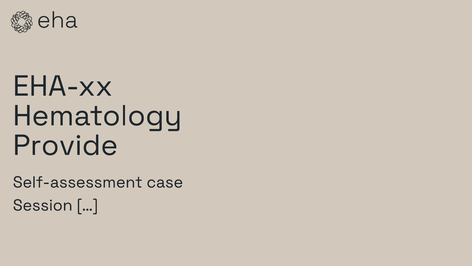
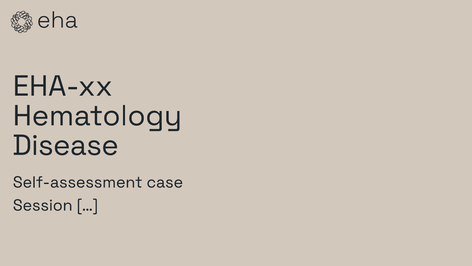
Provide: Provide -> Disease
